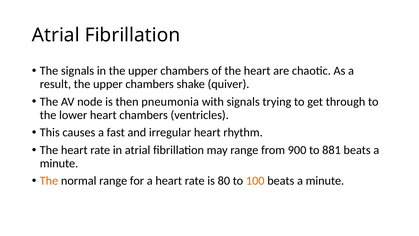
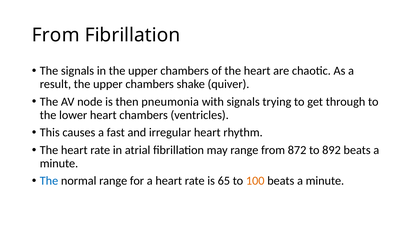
Atrial at (56, 35): Atrial -> From
900: 900 -> 872
881: 881 -> 892
The at (49, 181) colour: orange -> blue
80: 80 -> 65
